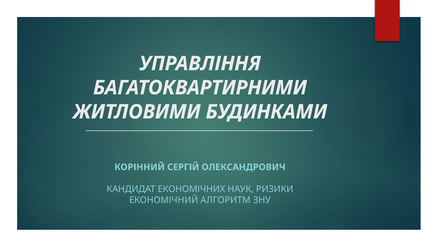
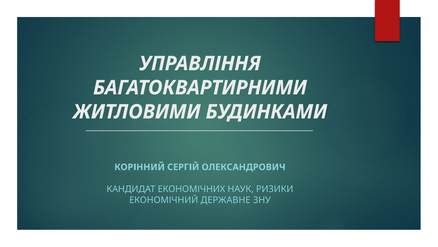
АЛГОРИТМ: АЛГОРИТМ -> ДЕРЖАВНЕ
